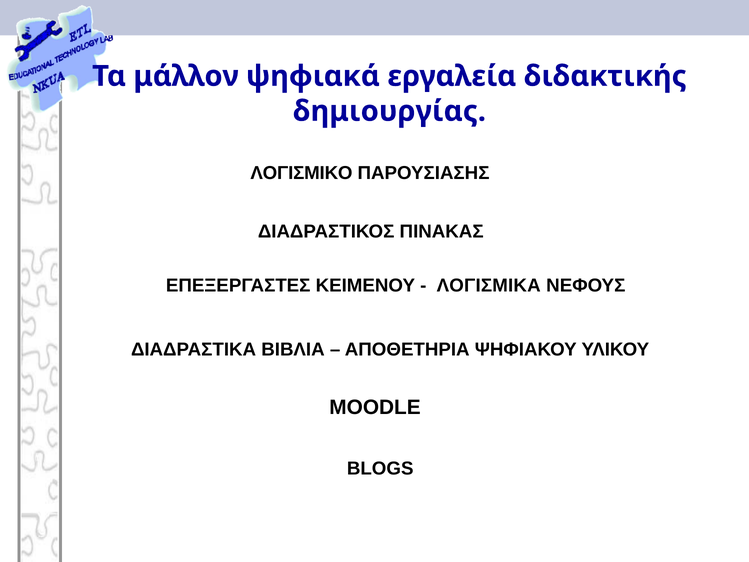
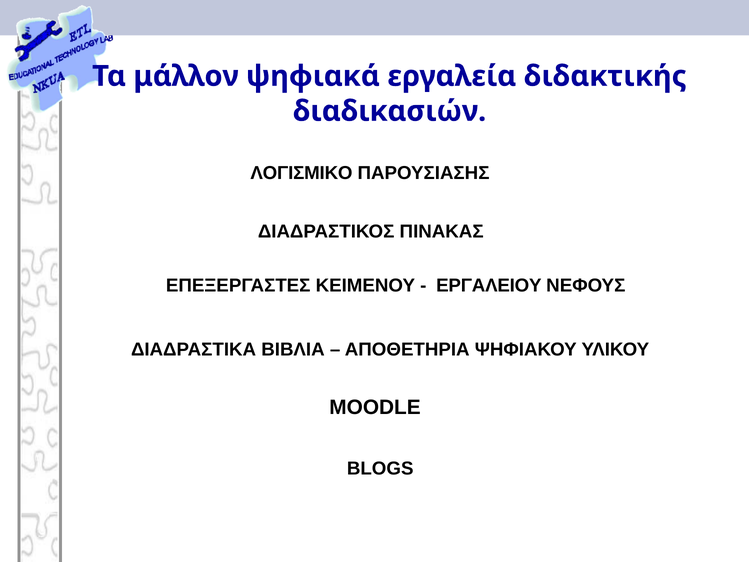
δημιουργίας: δημιουργίας -> διαδικασιών
ΛΟΓΙΣΜΙΚΑ: ΛΟΓΙΣΜΙΚΑ -> ΕΡΓΑΛΕΙΟΥ
